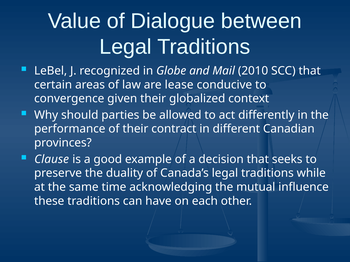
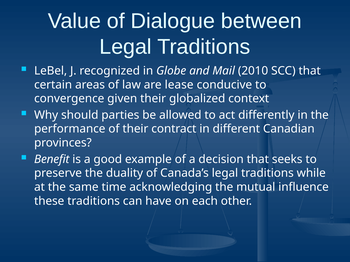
Clause: Clause -> Benefit
